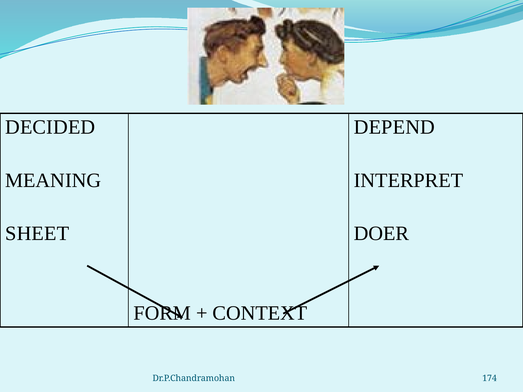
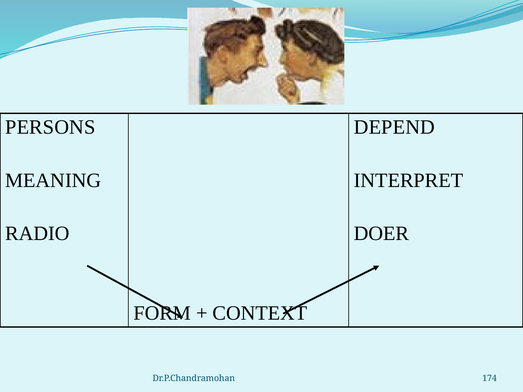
DECIDED: DECIDED -> PERSONS
SHEET: SHEET -> RADIO
